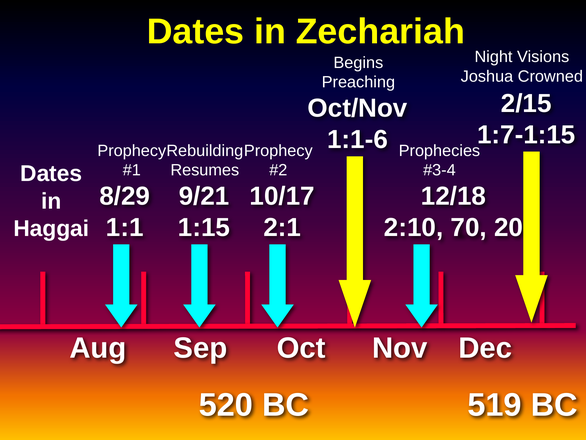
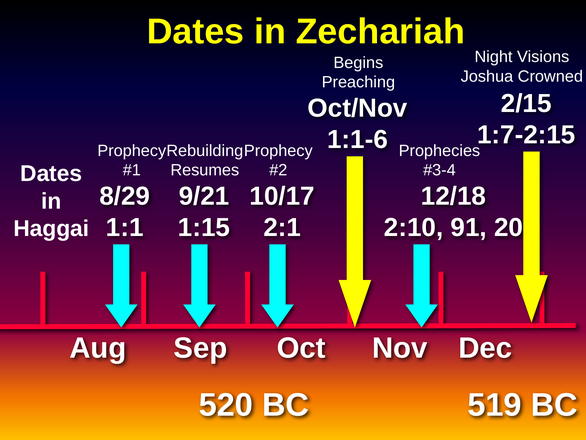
1:7-1:15: 1:7-1:15 -> 1:7-2:15
70: 70 -> 91
